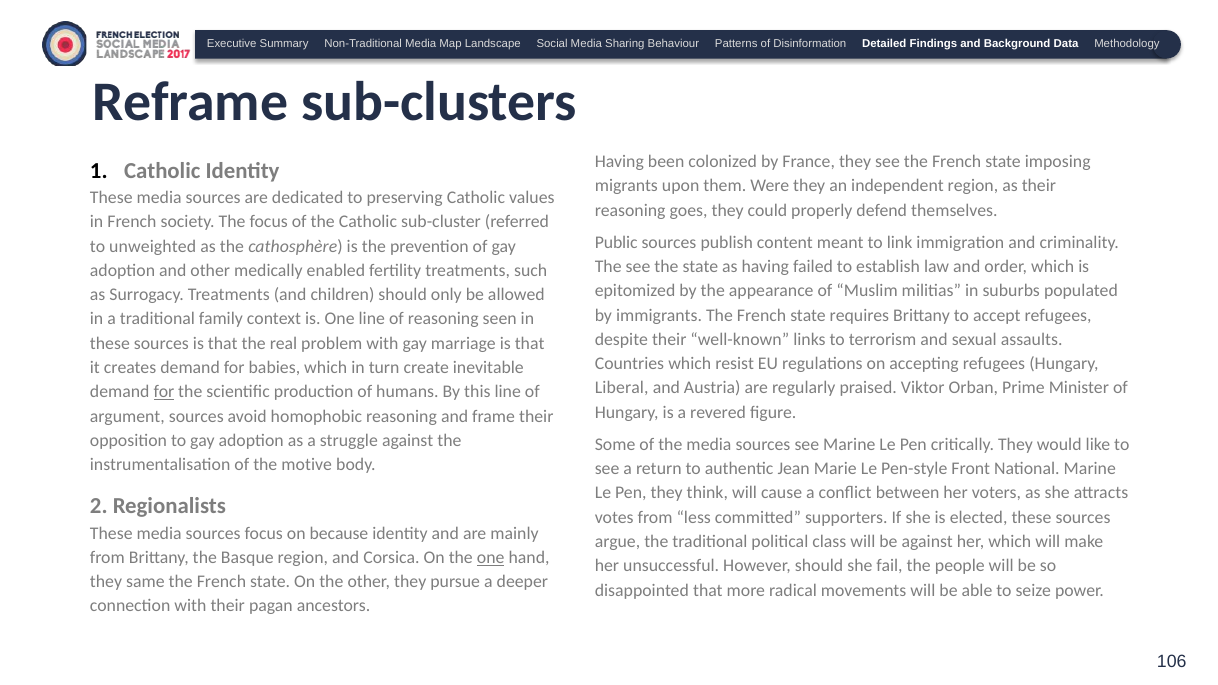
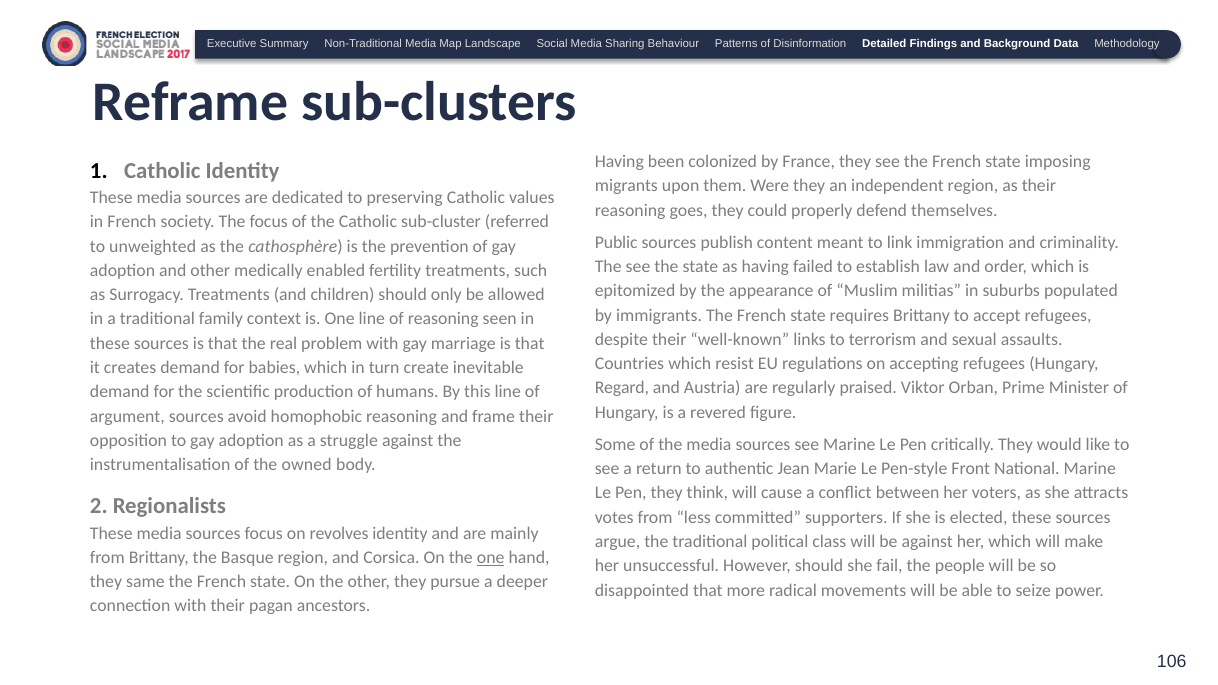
Liberal: Liberal -> Regard
for at (164, 392) underline: present -> none
motive: motive -> owned
because: because -> revolves
